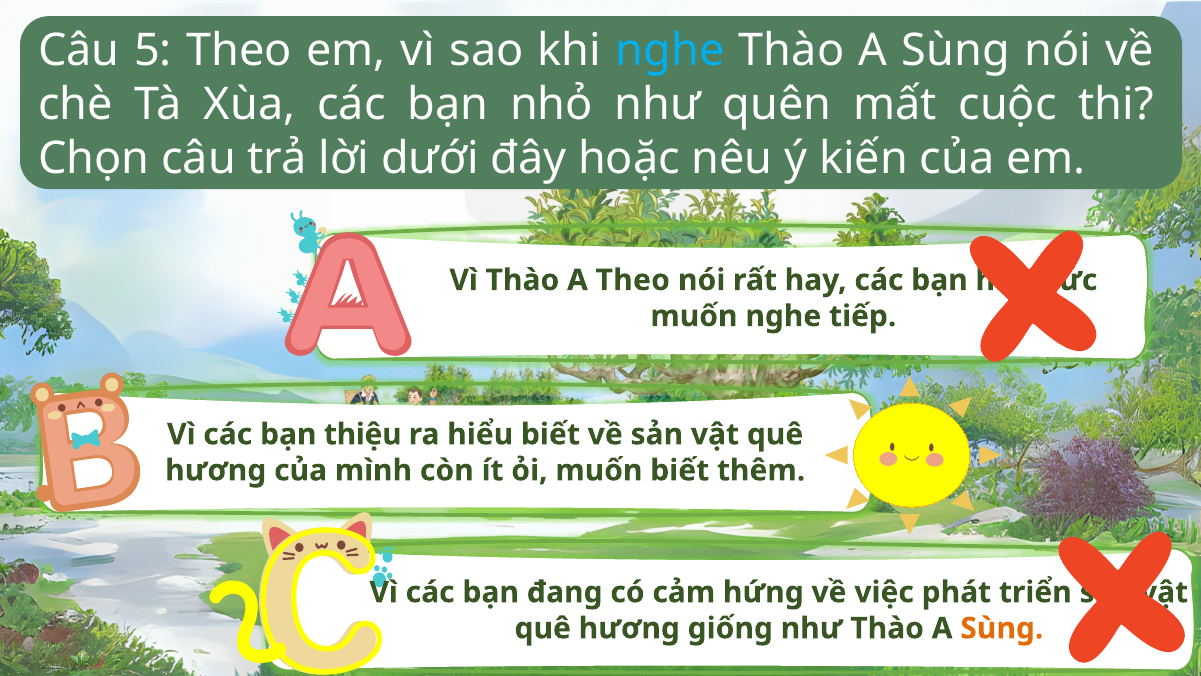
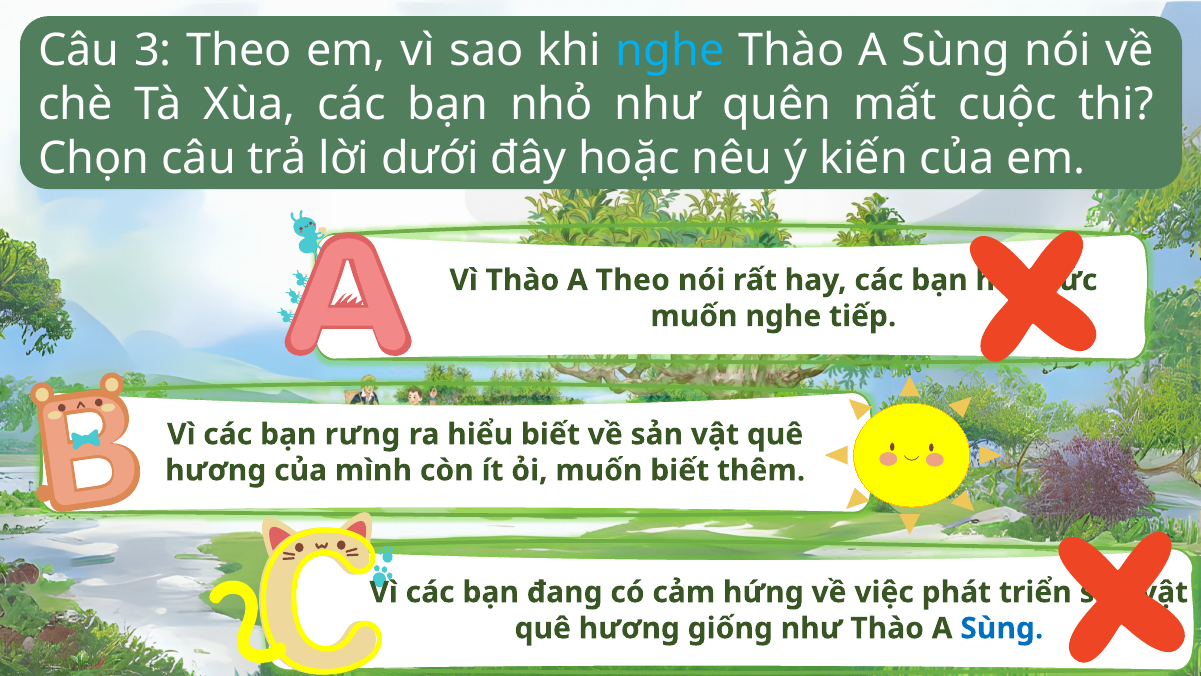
5: 5 -> 3
thiệu: thiệu -> rưng
Sùng at (1002, 628) colour: orange -> blue
